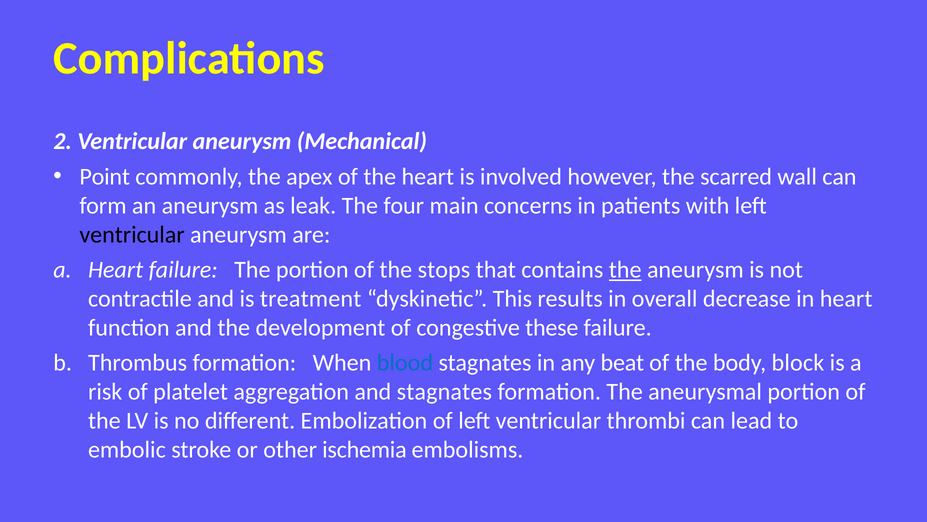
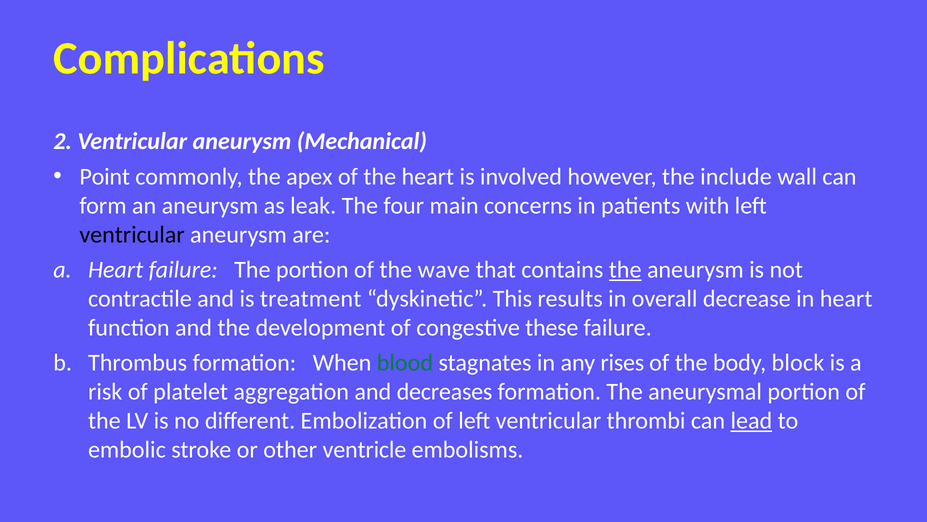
scarred: scarred -> include
stops: stops -> wave
blood colour: blue -> green
beat: beat -> rises
and stagnates: stagnates -> decreases
lead underline: none -> present
ischemia: ischemia -> ventricle
